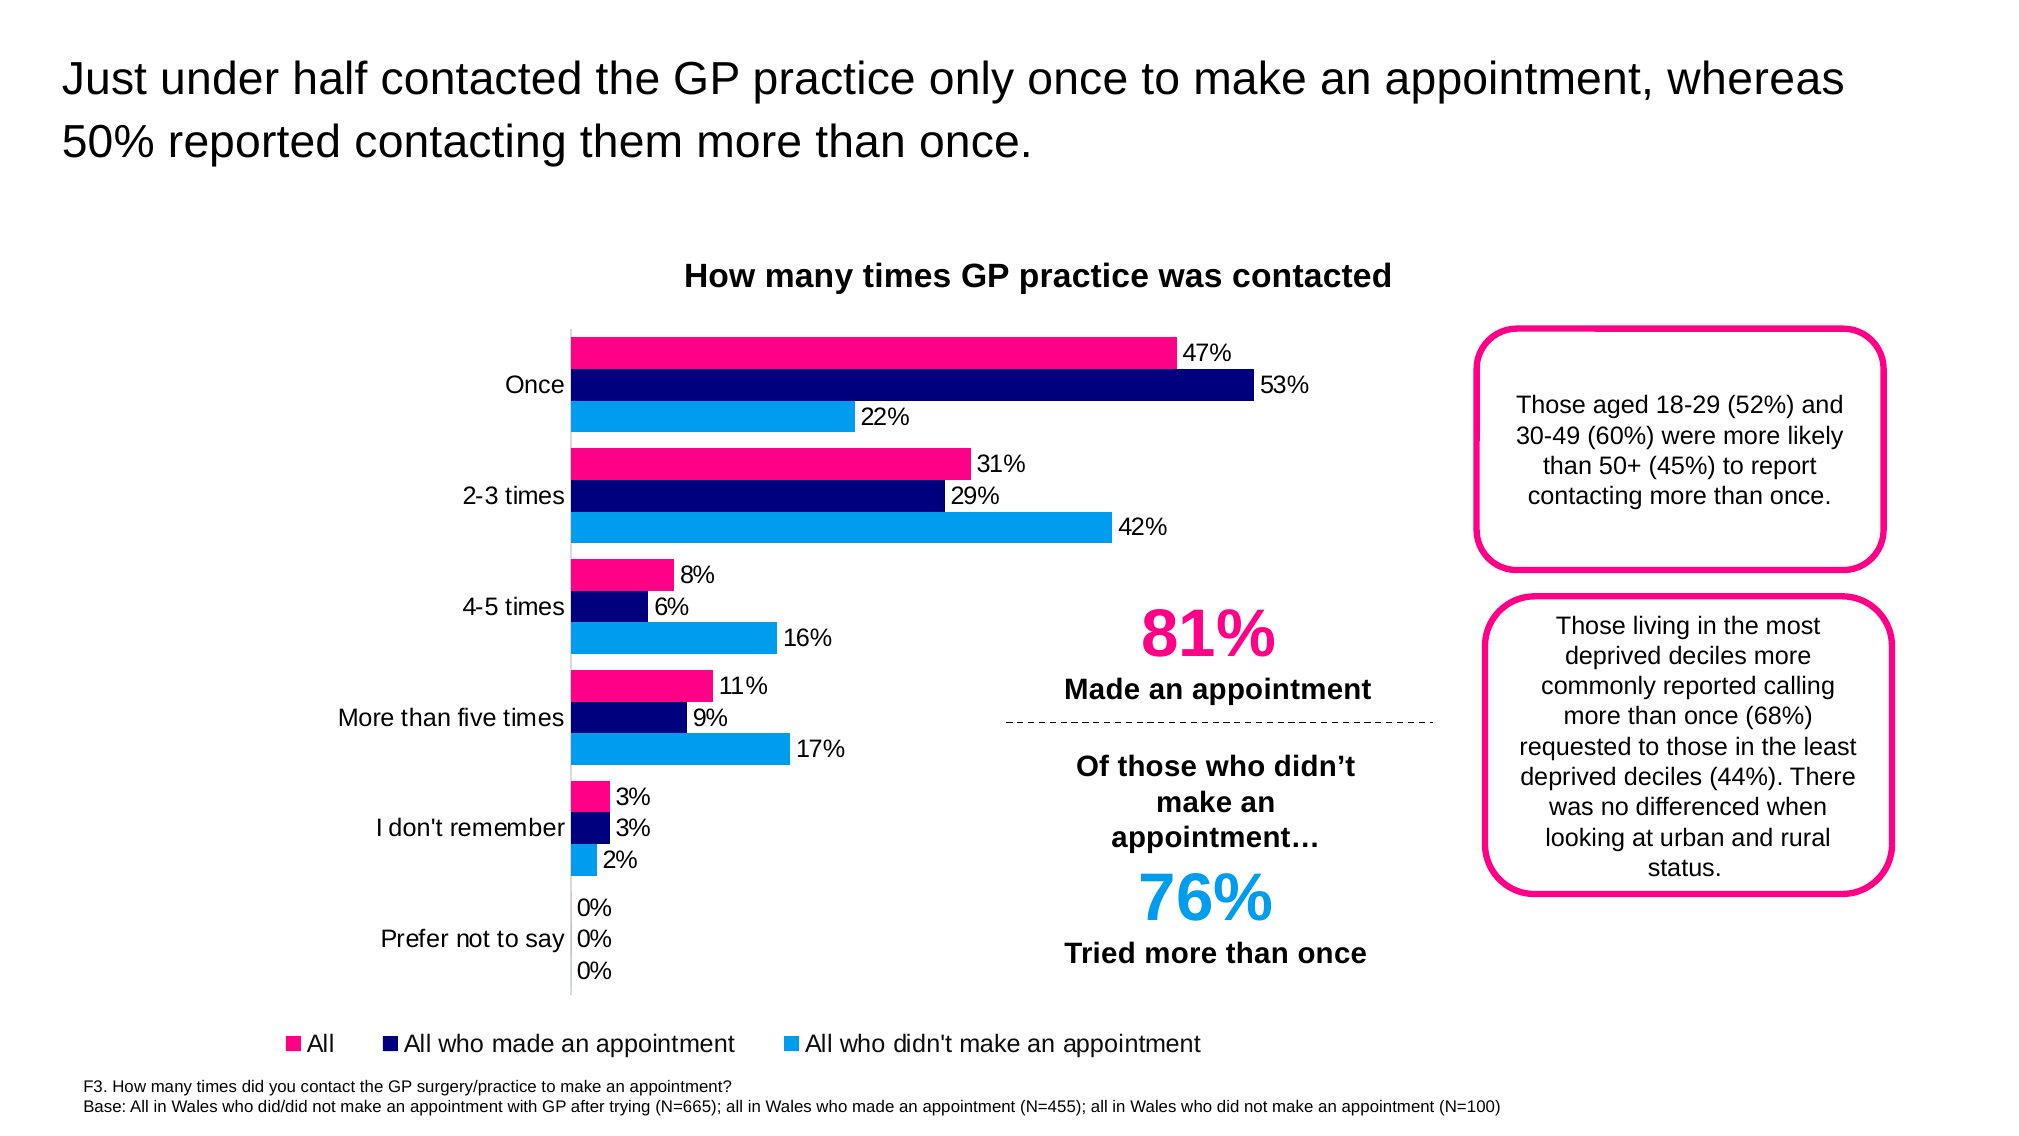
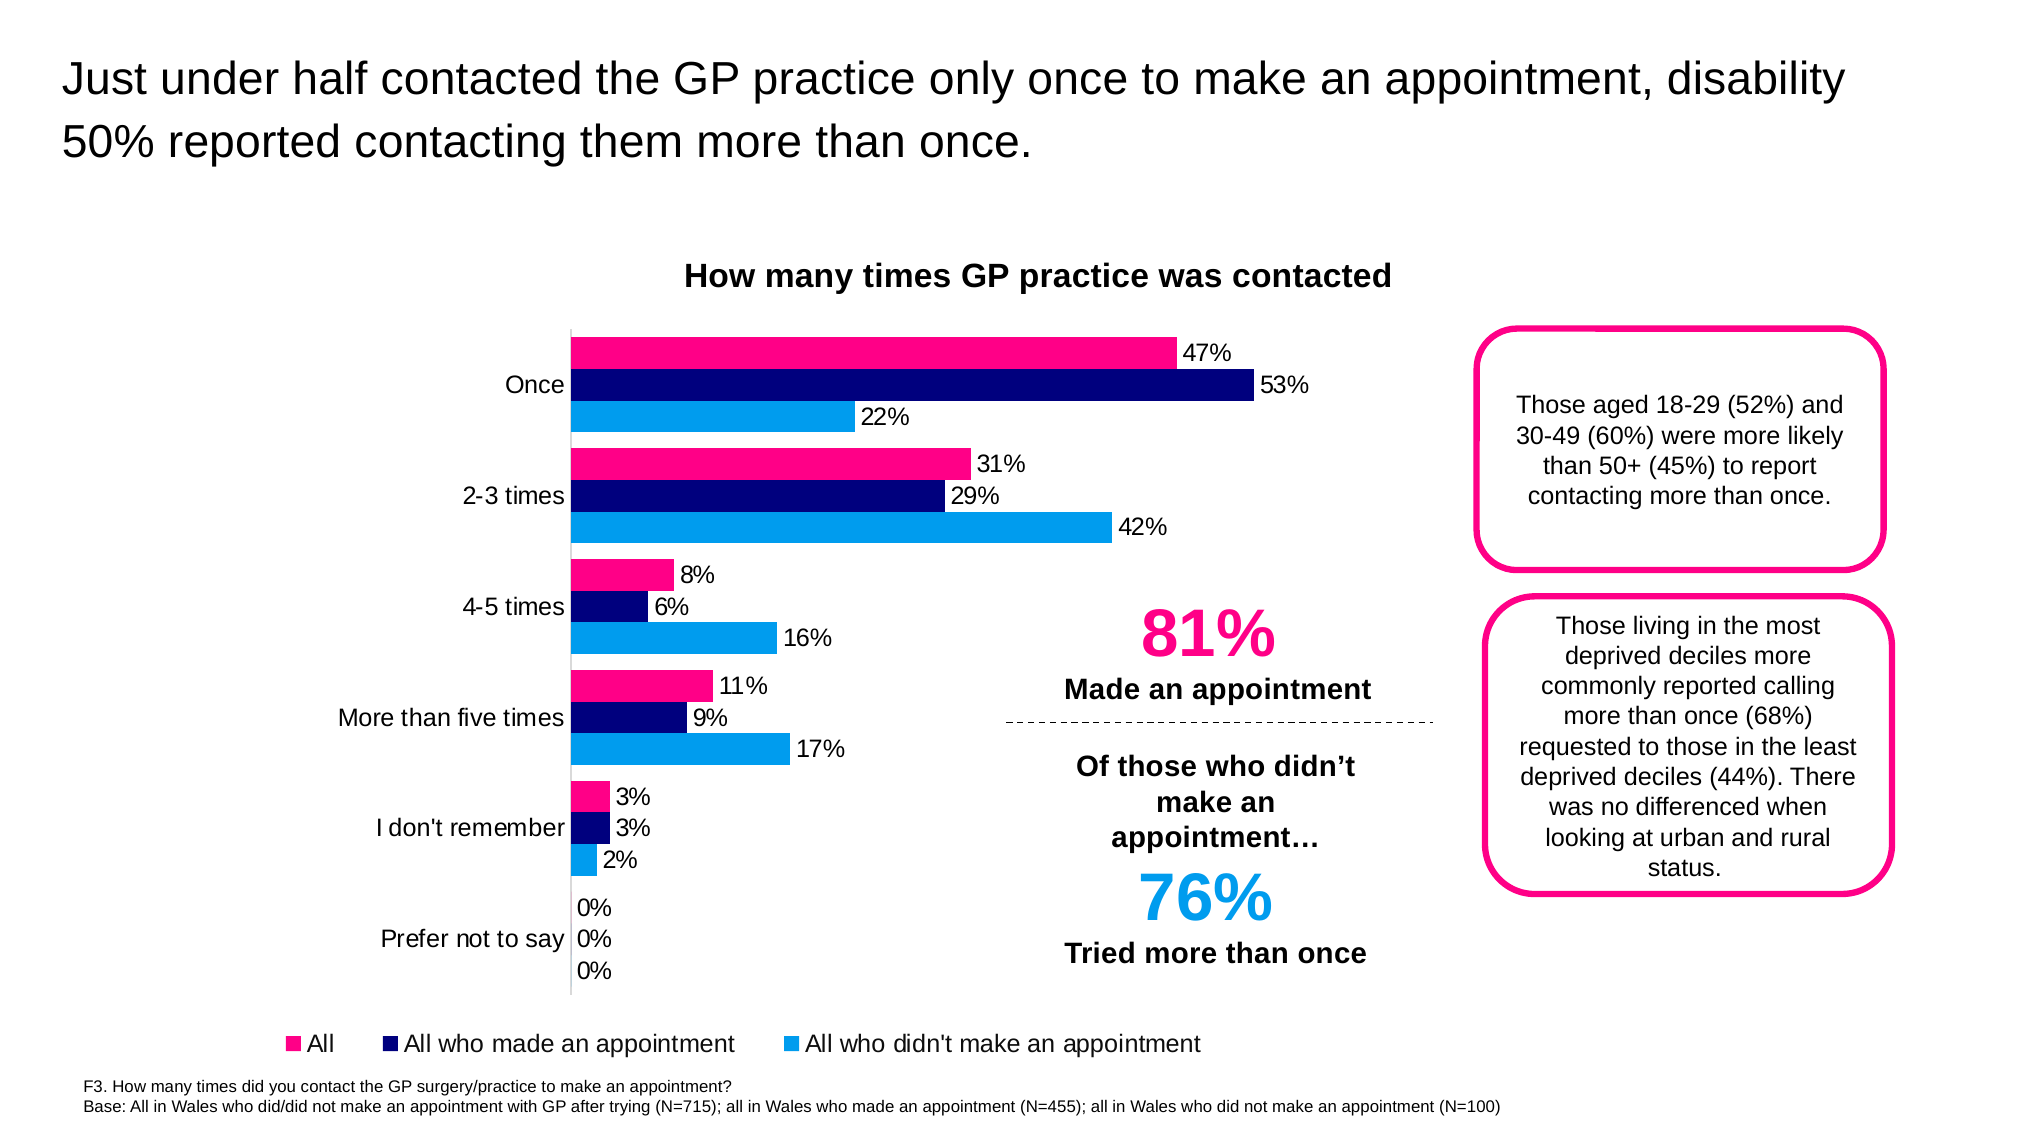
whereas: whereas -> disability
N=665: N=665 -> N=715
